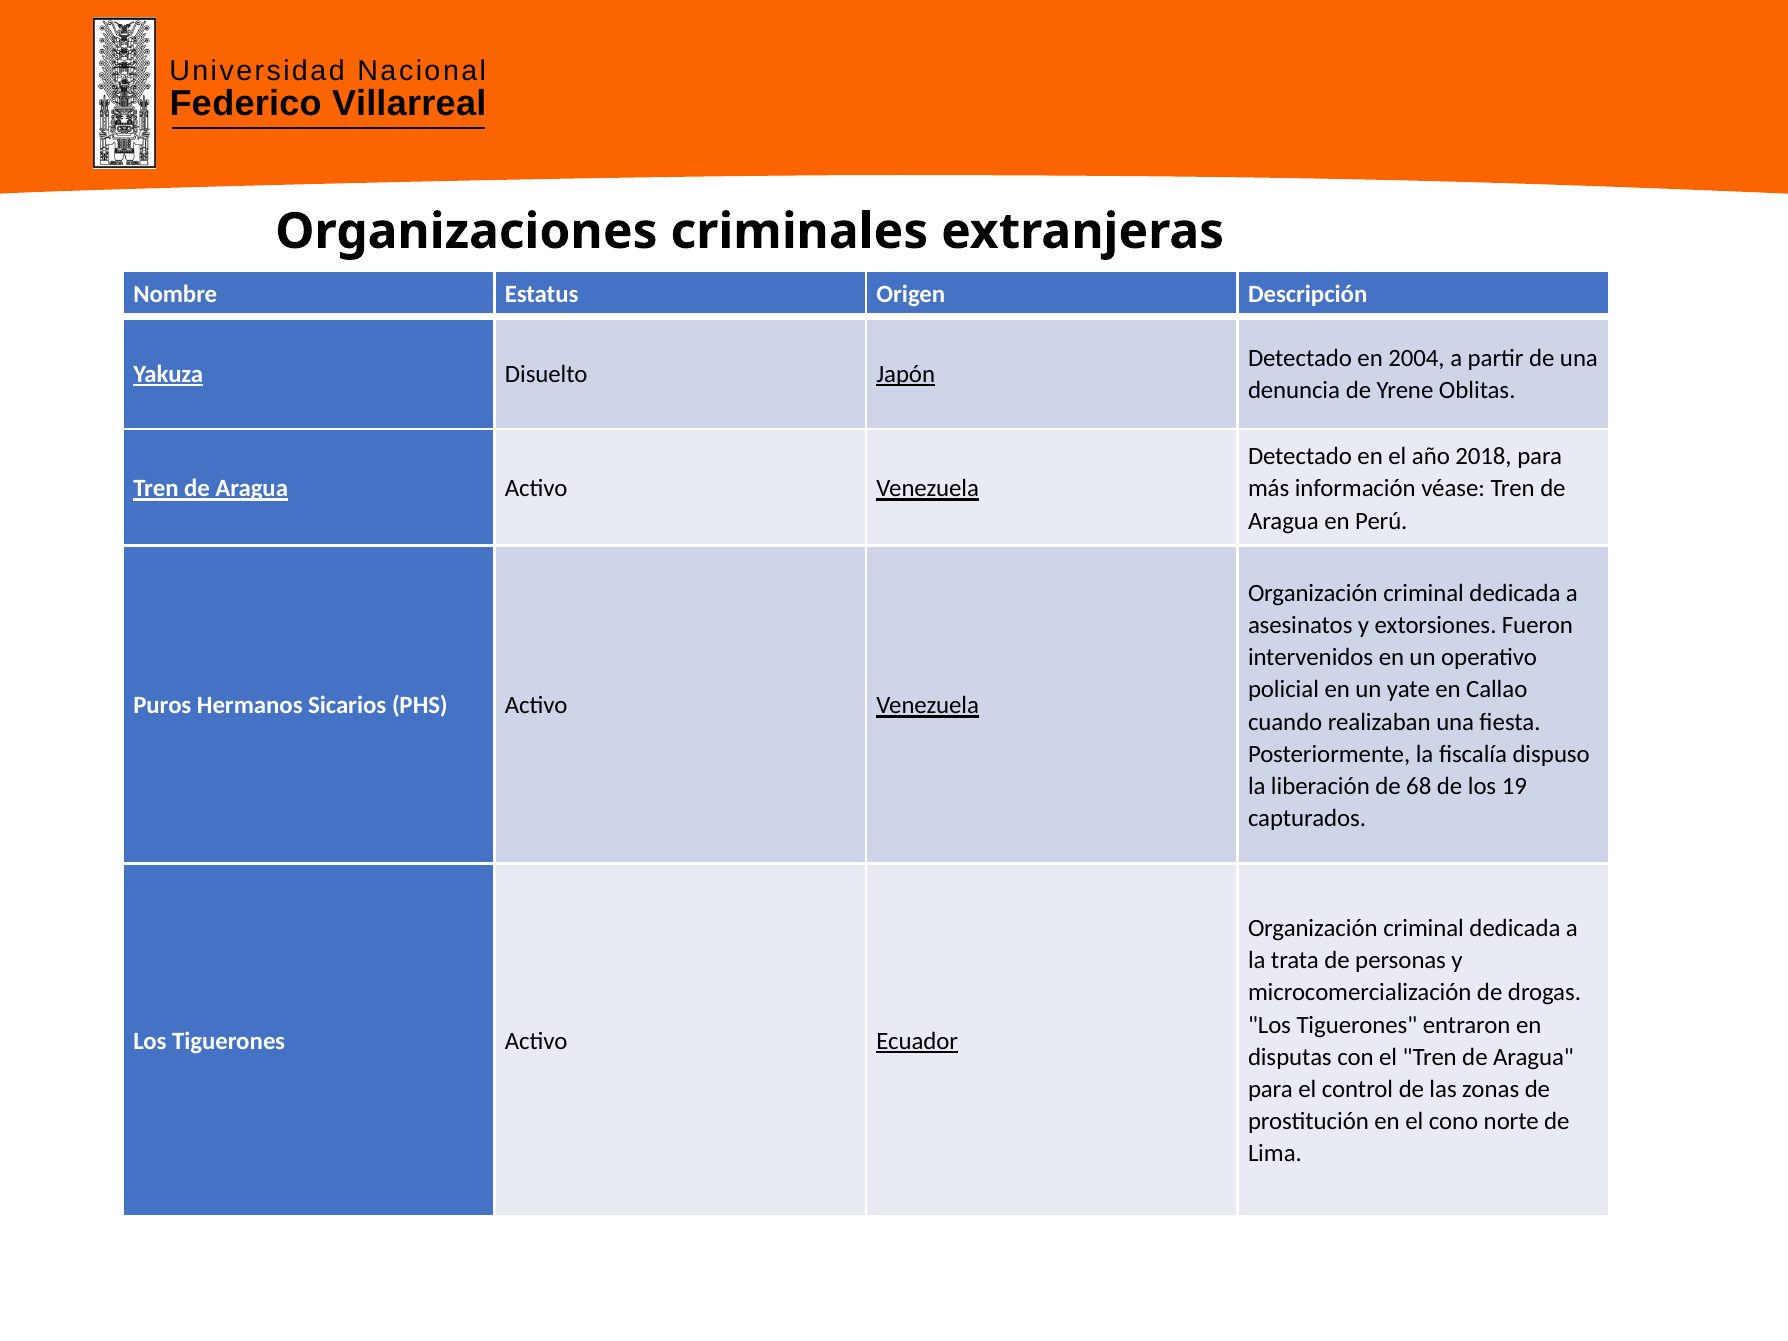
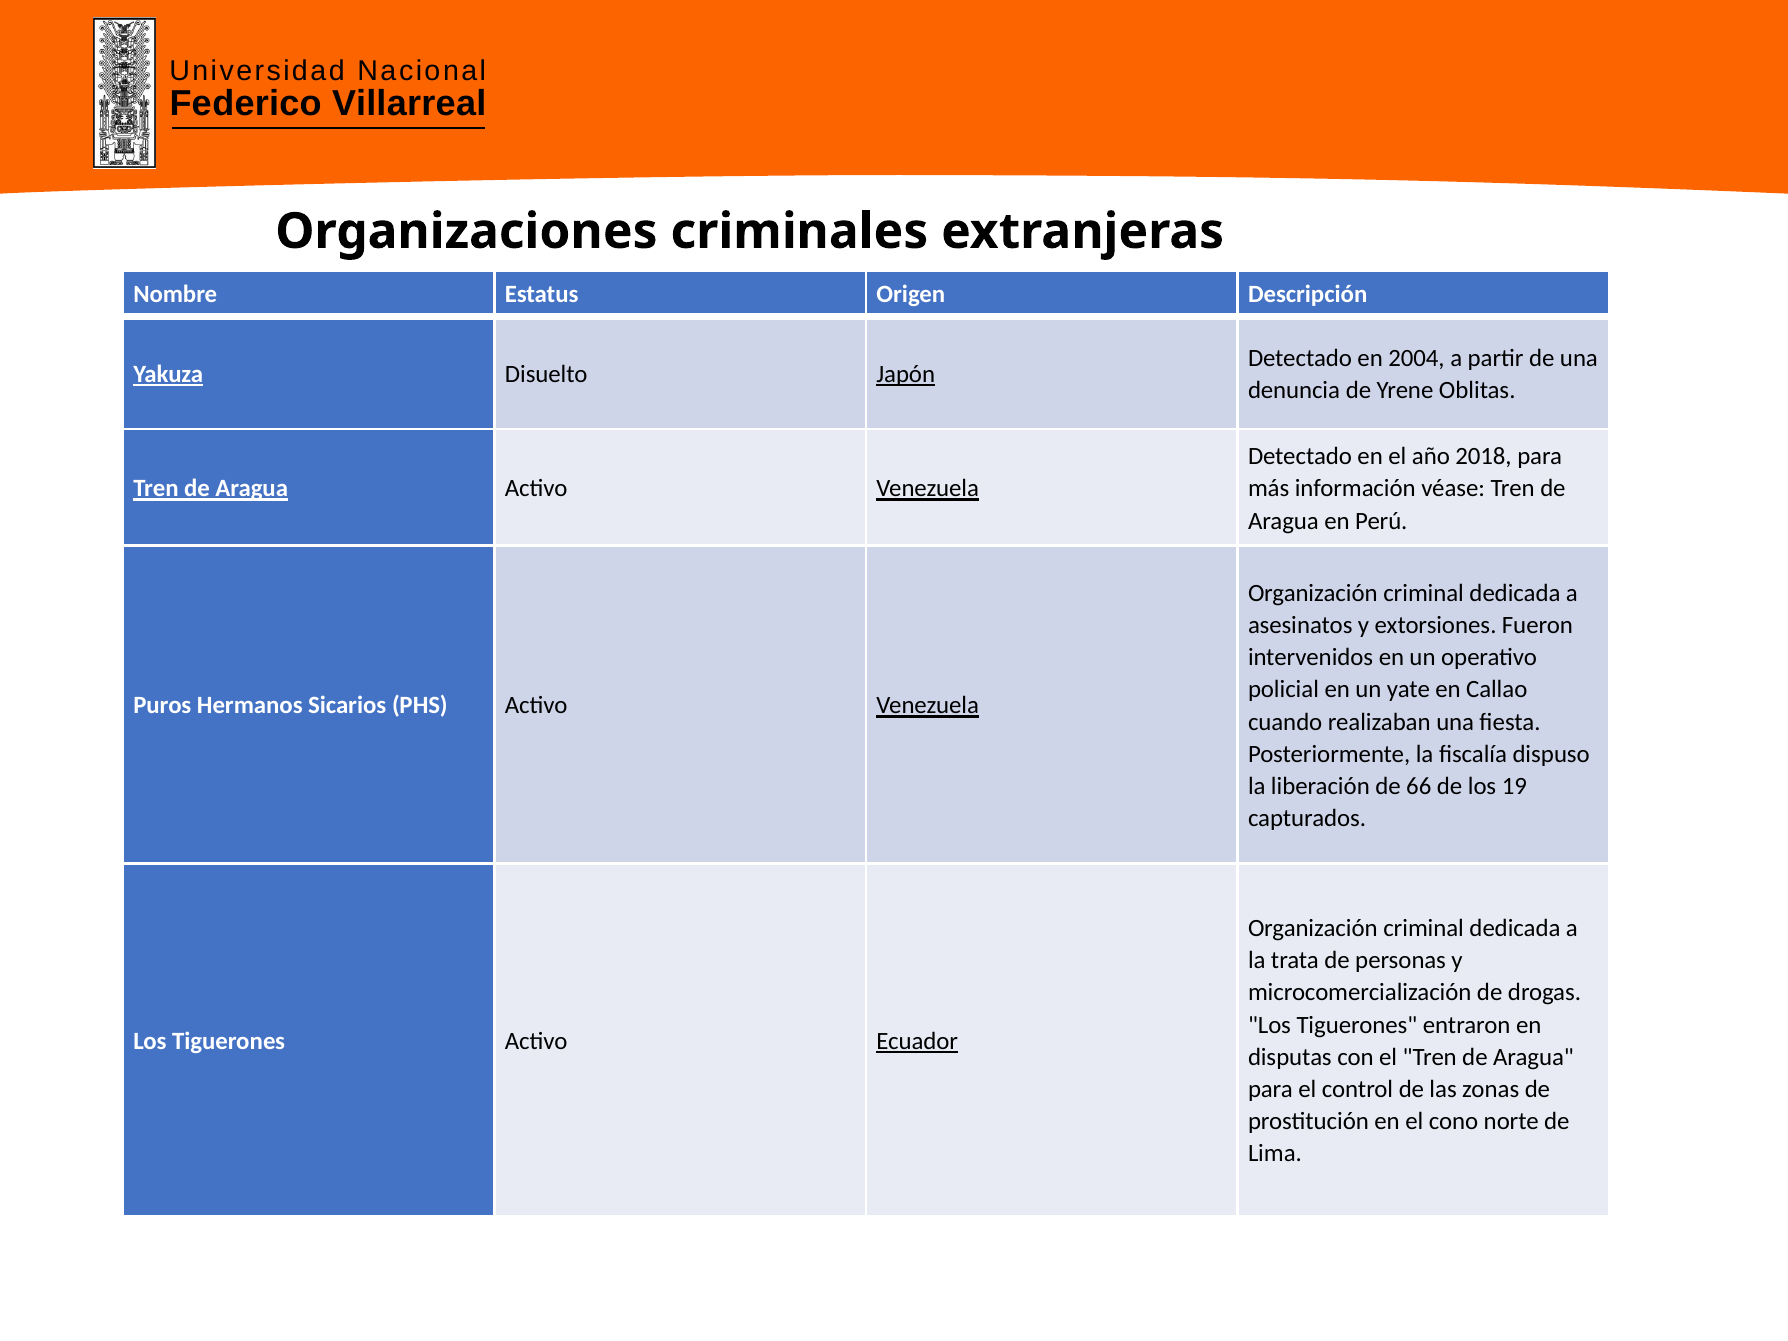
68: 68 -> 66
